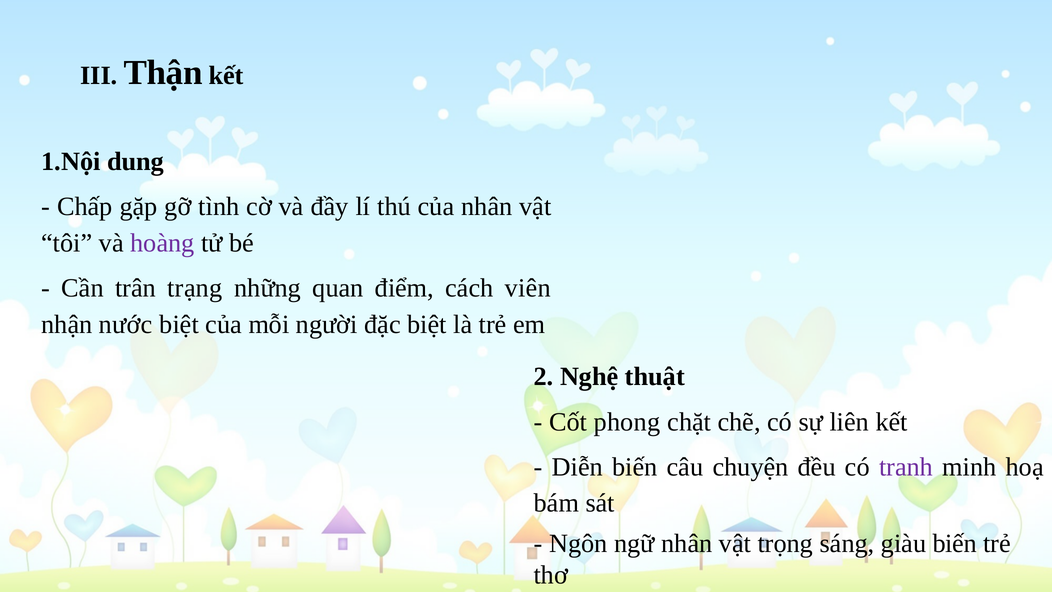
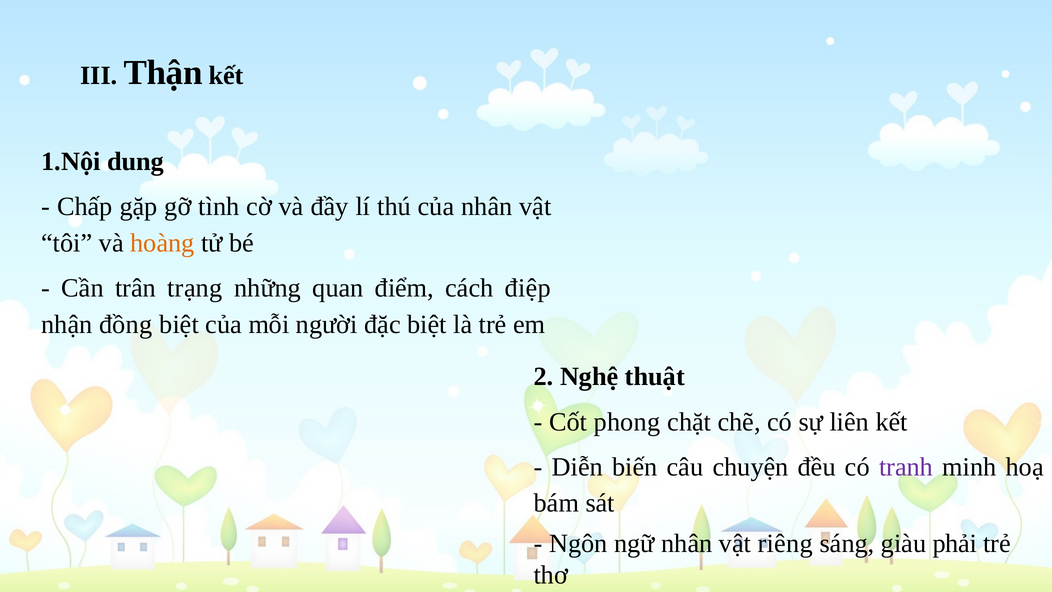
hoàng colour: purple -> orange
viên: viên -> điệp
nước: nước -> đồng
trọng: trọng -> riêng
giàu biến: biến -> phải
